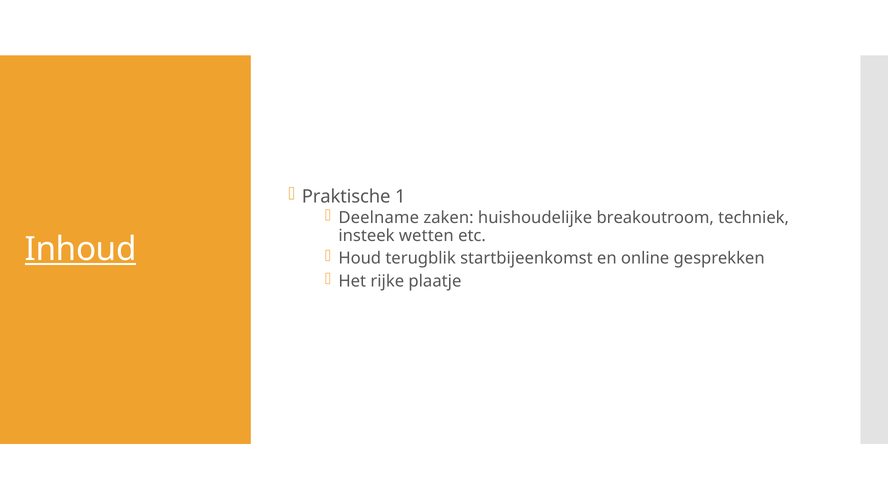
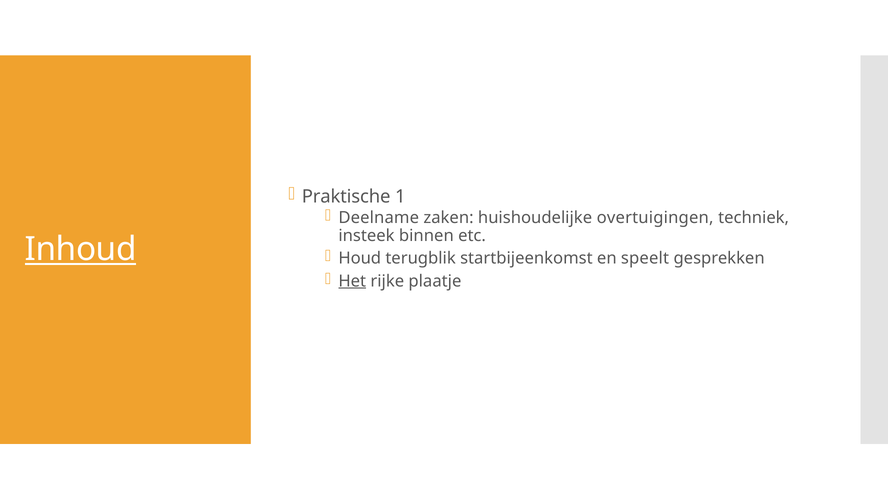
breakoutroom: breakoutroom -> overtuigingen
wetten: wetten -> binnen
online: online -> speelt
Het underline: none -> present
